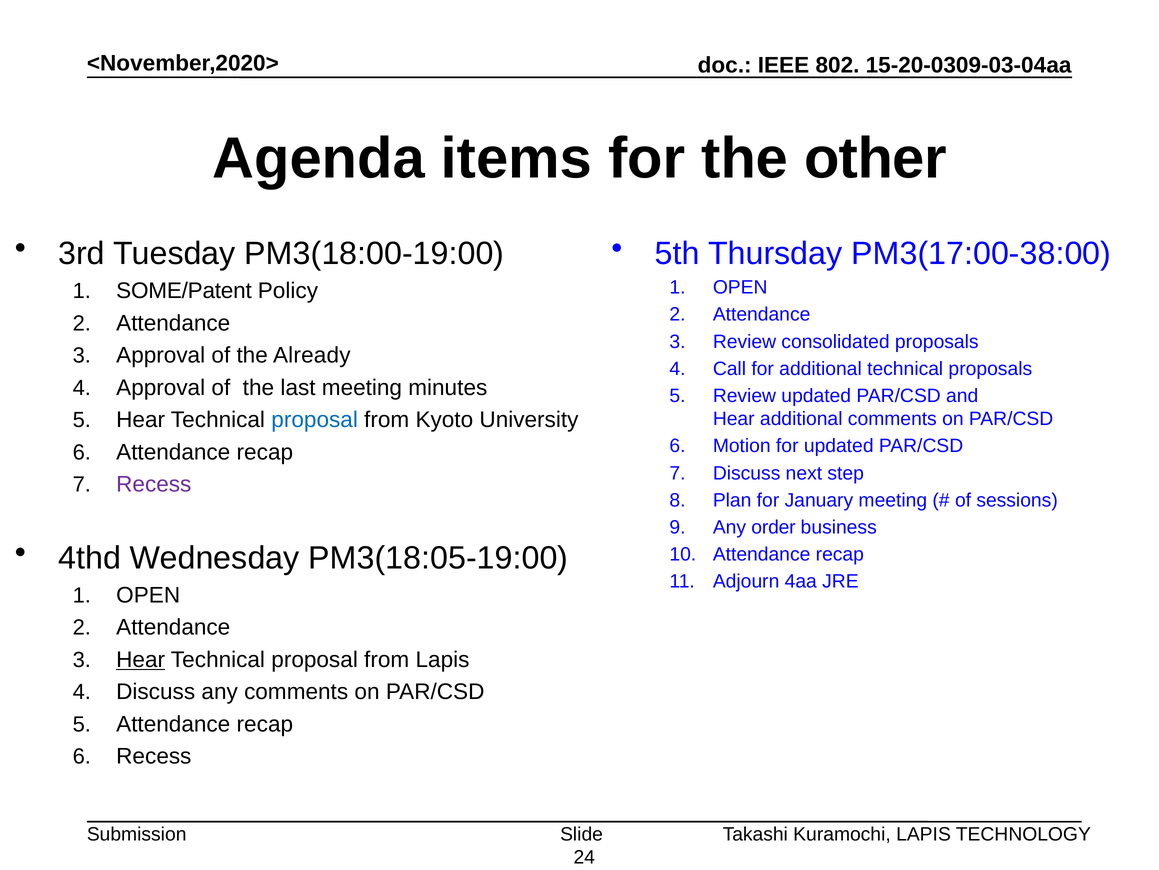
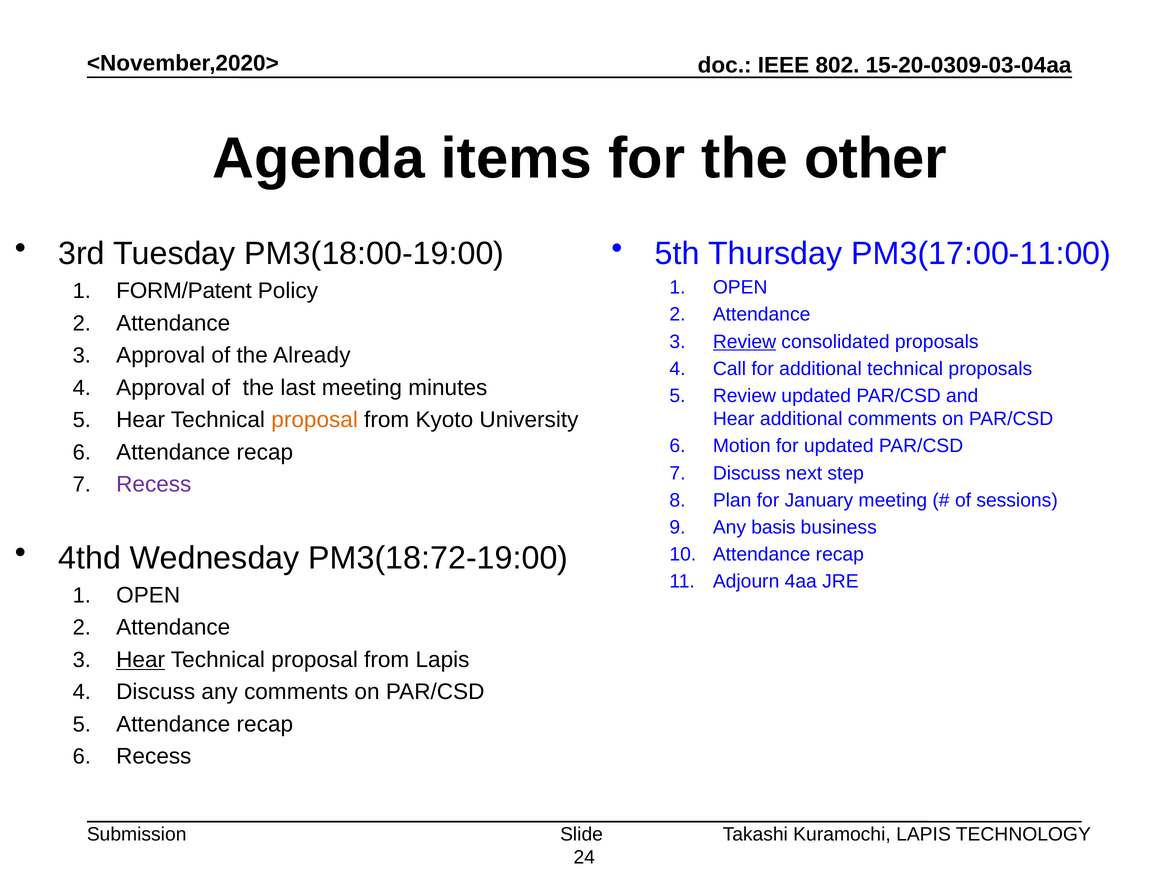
PM3(17:00-38:00: PM3(17:00-38:00 -> PM3(17:00-11:00
SOME/Patent: SOME/Patent -> FORM/Patent
Review at (744, 341) underline: none -> present
proposal at (315, 420) colour: blue -> orange
order: order -> basis
PM3(18:05-19:00: PM3(18:05-19:00 -> PM3(18:72-19:00
